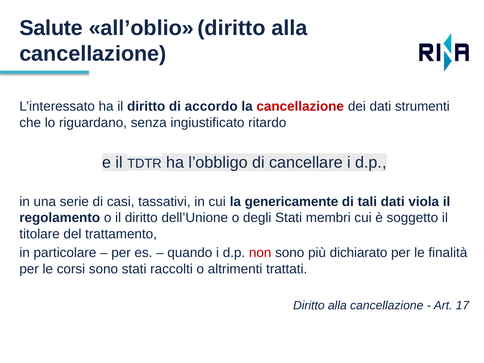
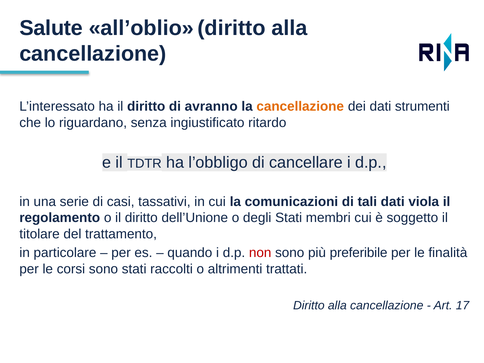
accordo: accordo -> avranno
cancellazione at (300, 107) colour: red -> orange
genericamente: genericamente -> comunicazioni
dichiarato: dichiarato -> preferibile
